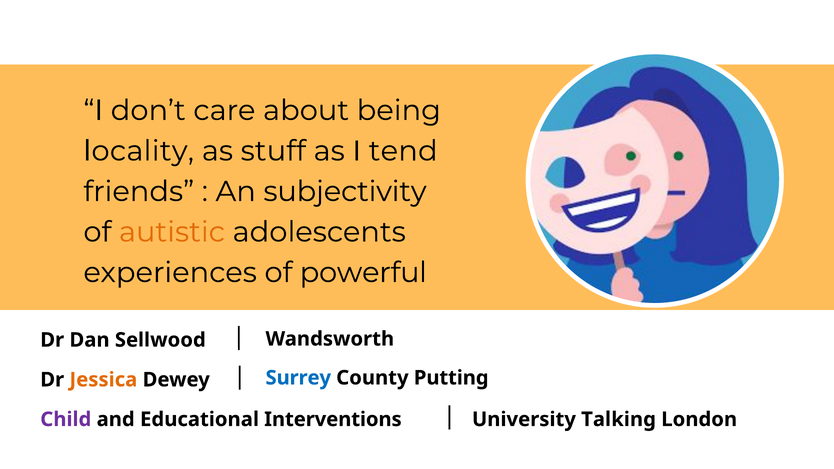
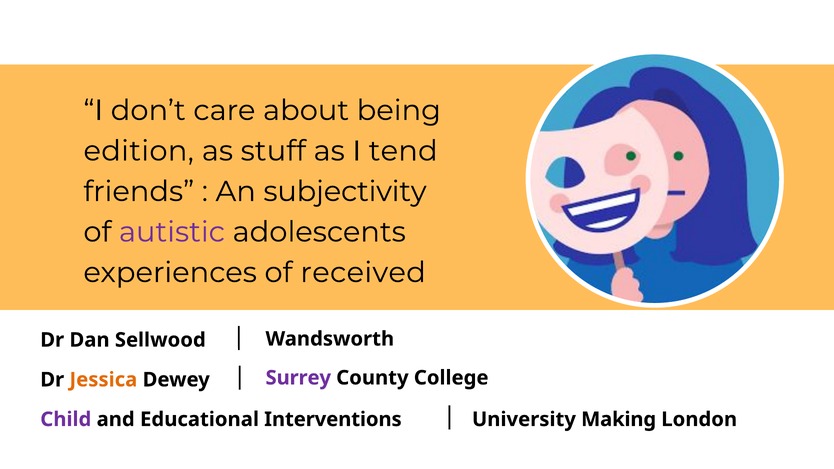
locality: locality -> edition
autistic colour: orange -> purple
powerful: powerful -> received
Surrey colour: blue -> purple
Putting: Putting -> College
Talking: Talking -> Making
